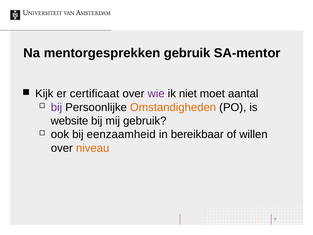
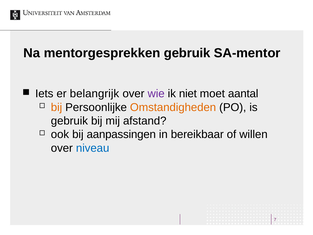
Kijk: Kijk -> Iets
certificaat: certificaat -> belangrijk
bij at (57, 107) colour: purple -> orange
website at (69, 121): website -> gebruik
mij gebruik: gebruik -> afstand
eenzaamheid: eenzaamheid -> aanpassingen
niveau colour: orange -> blue
